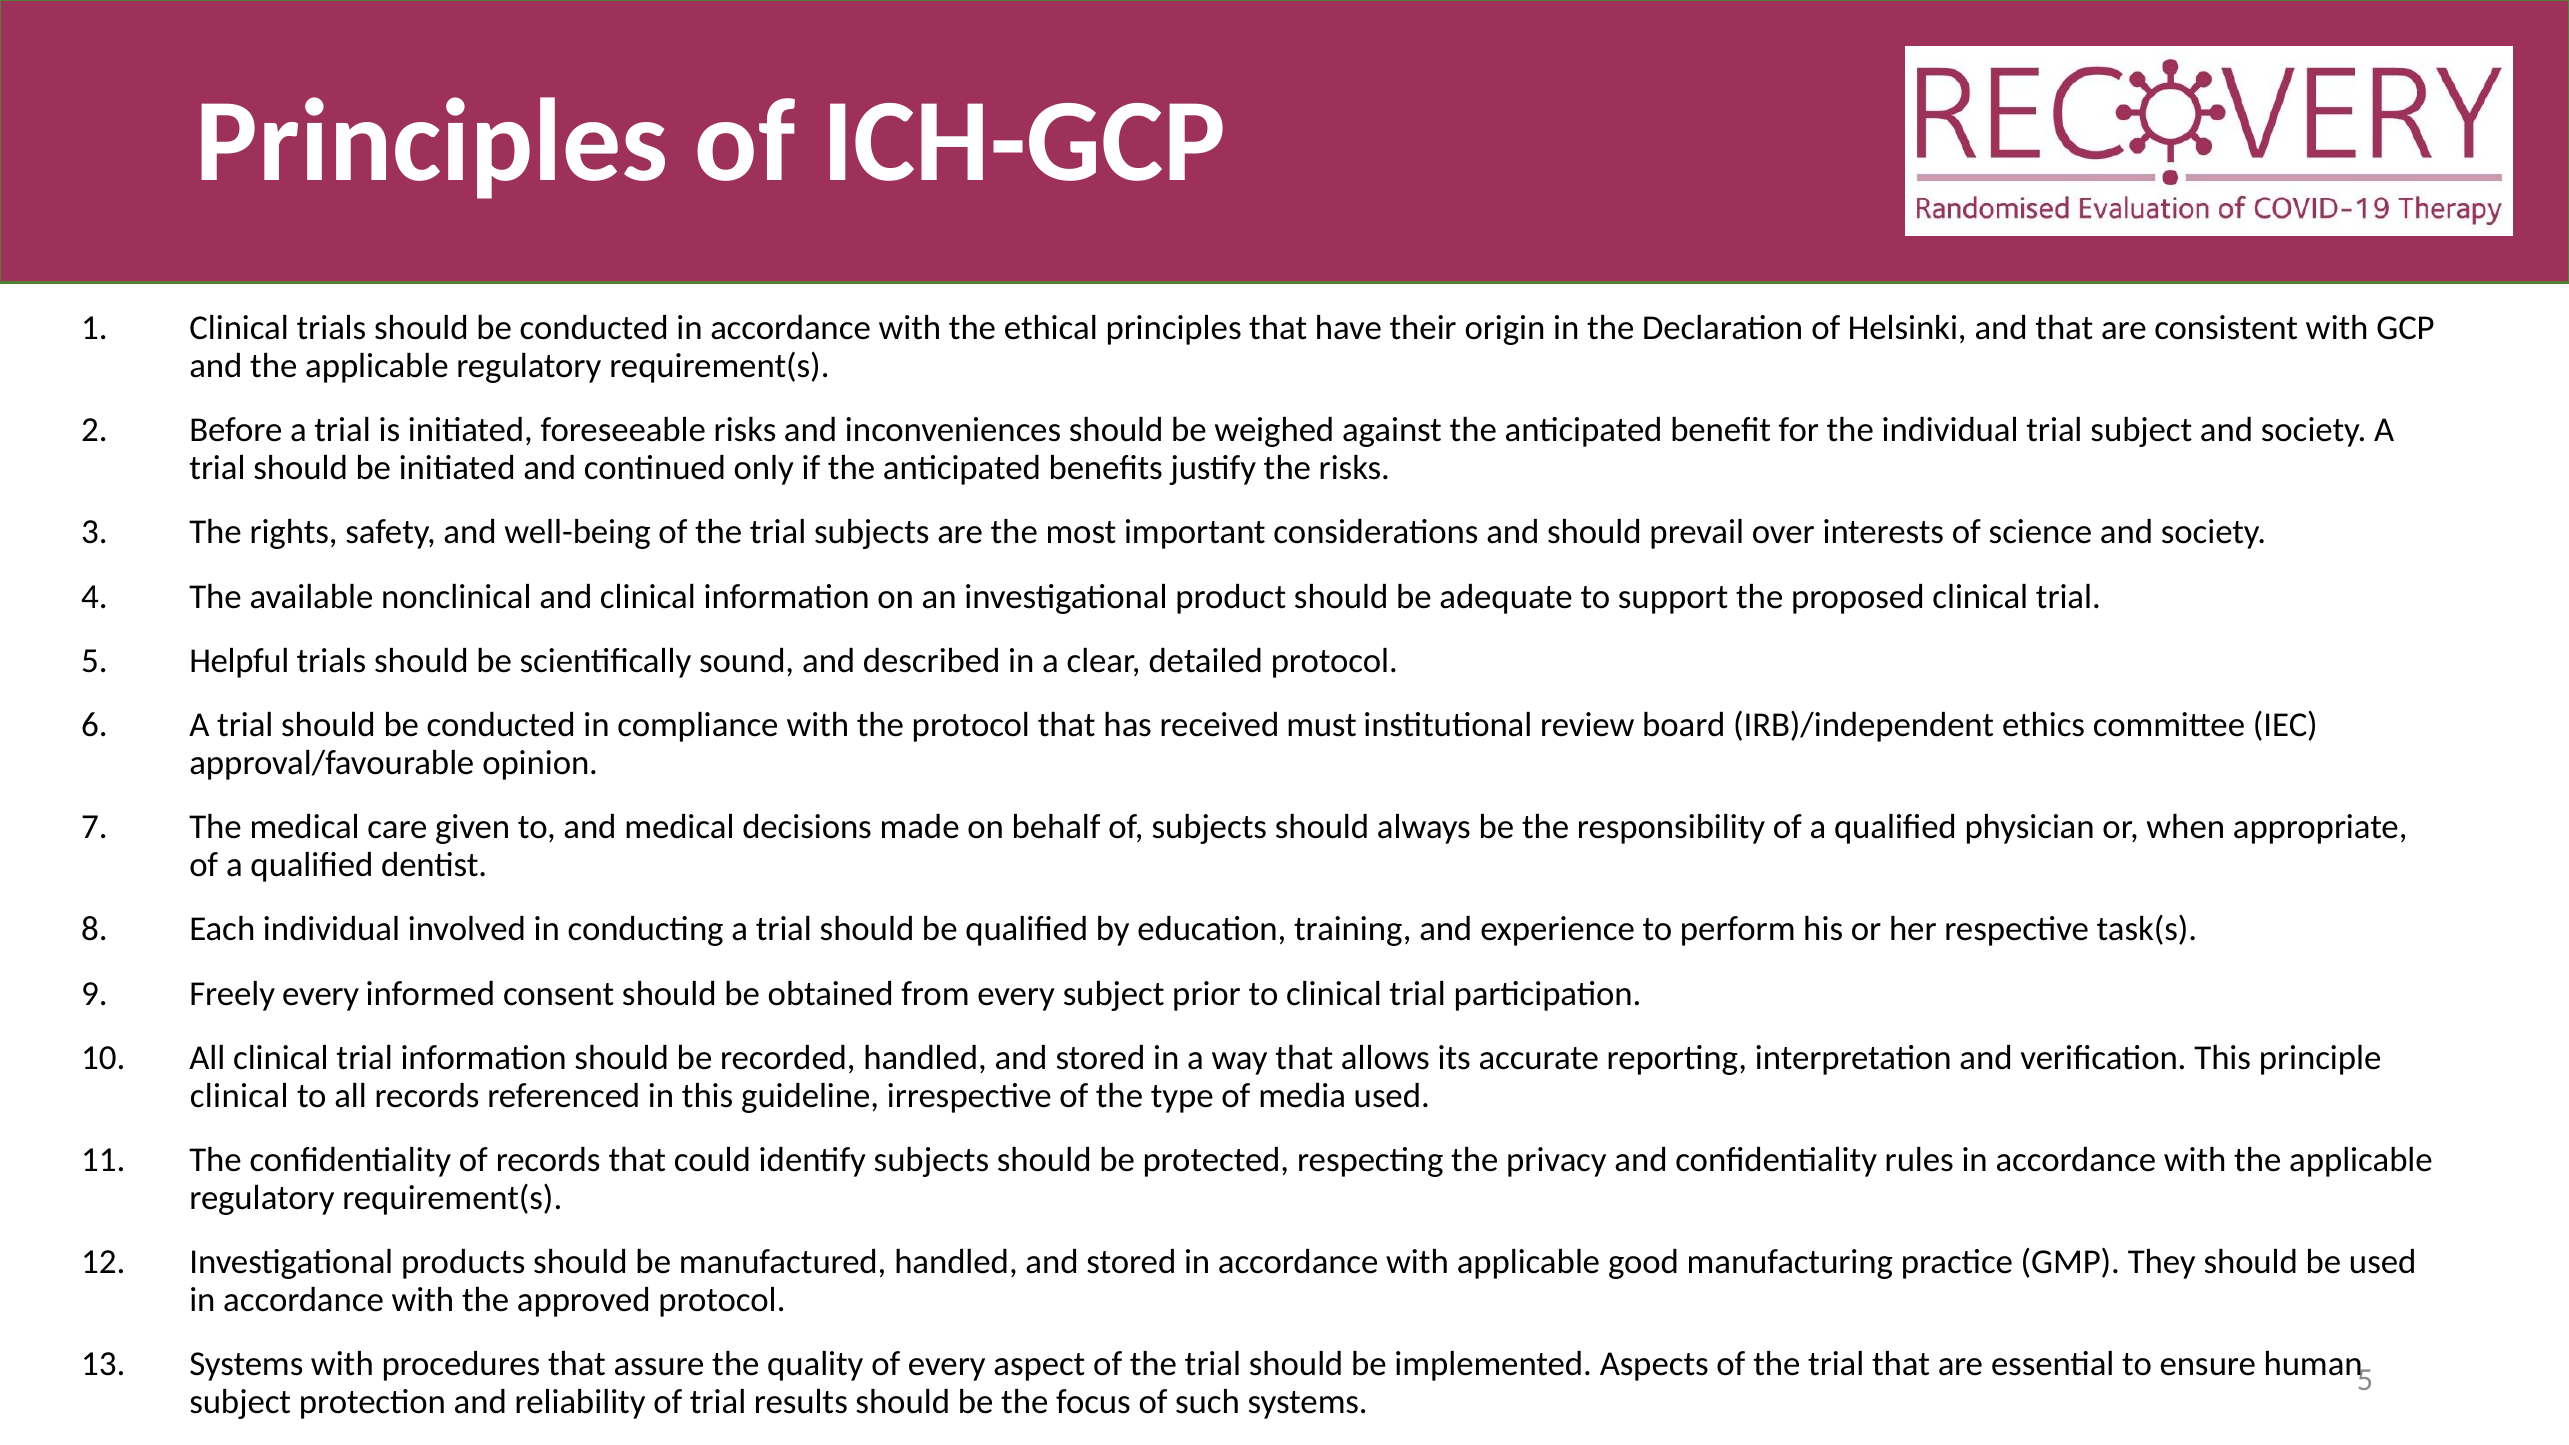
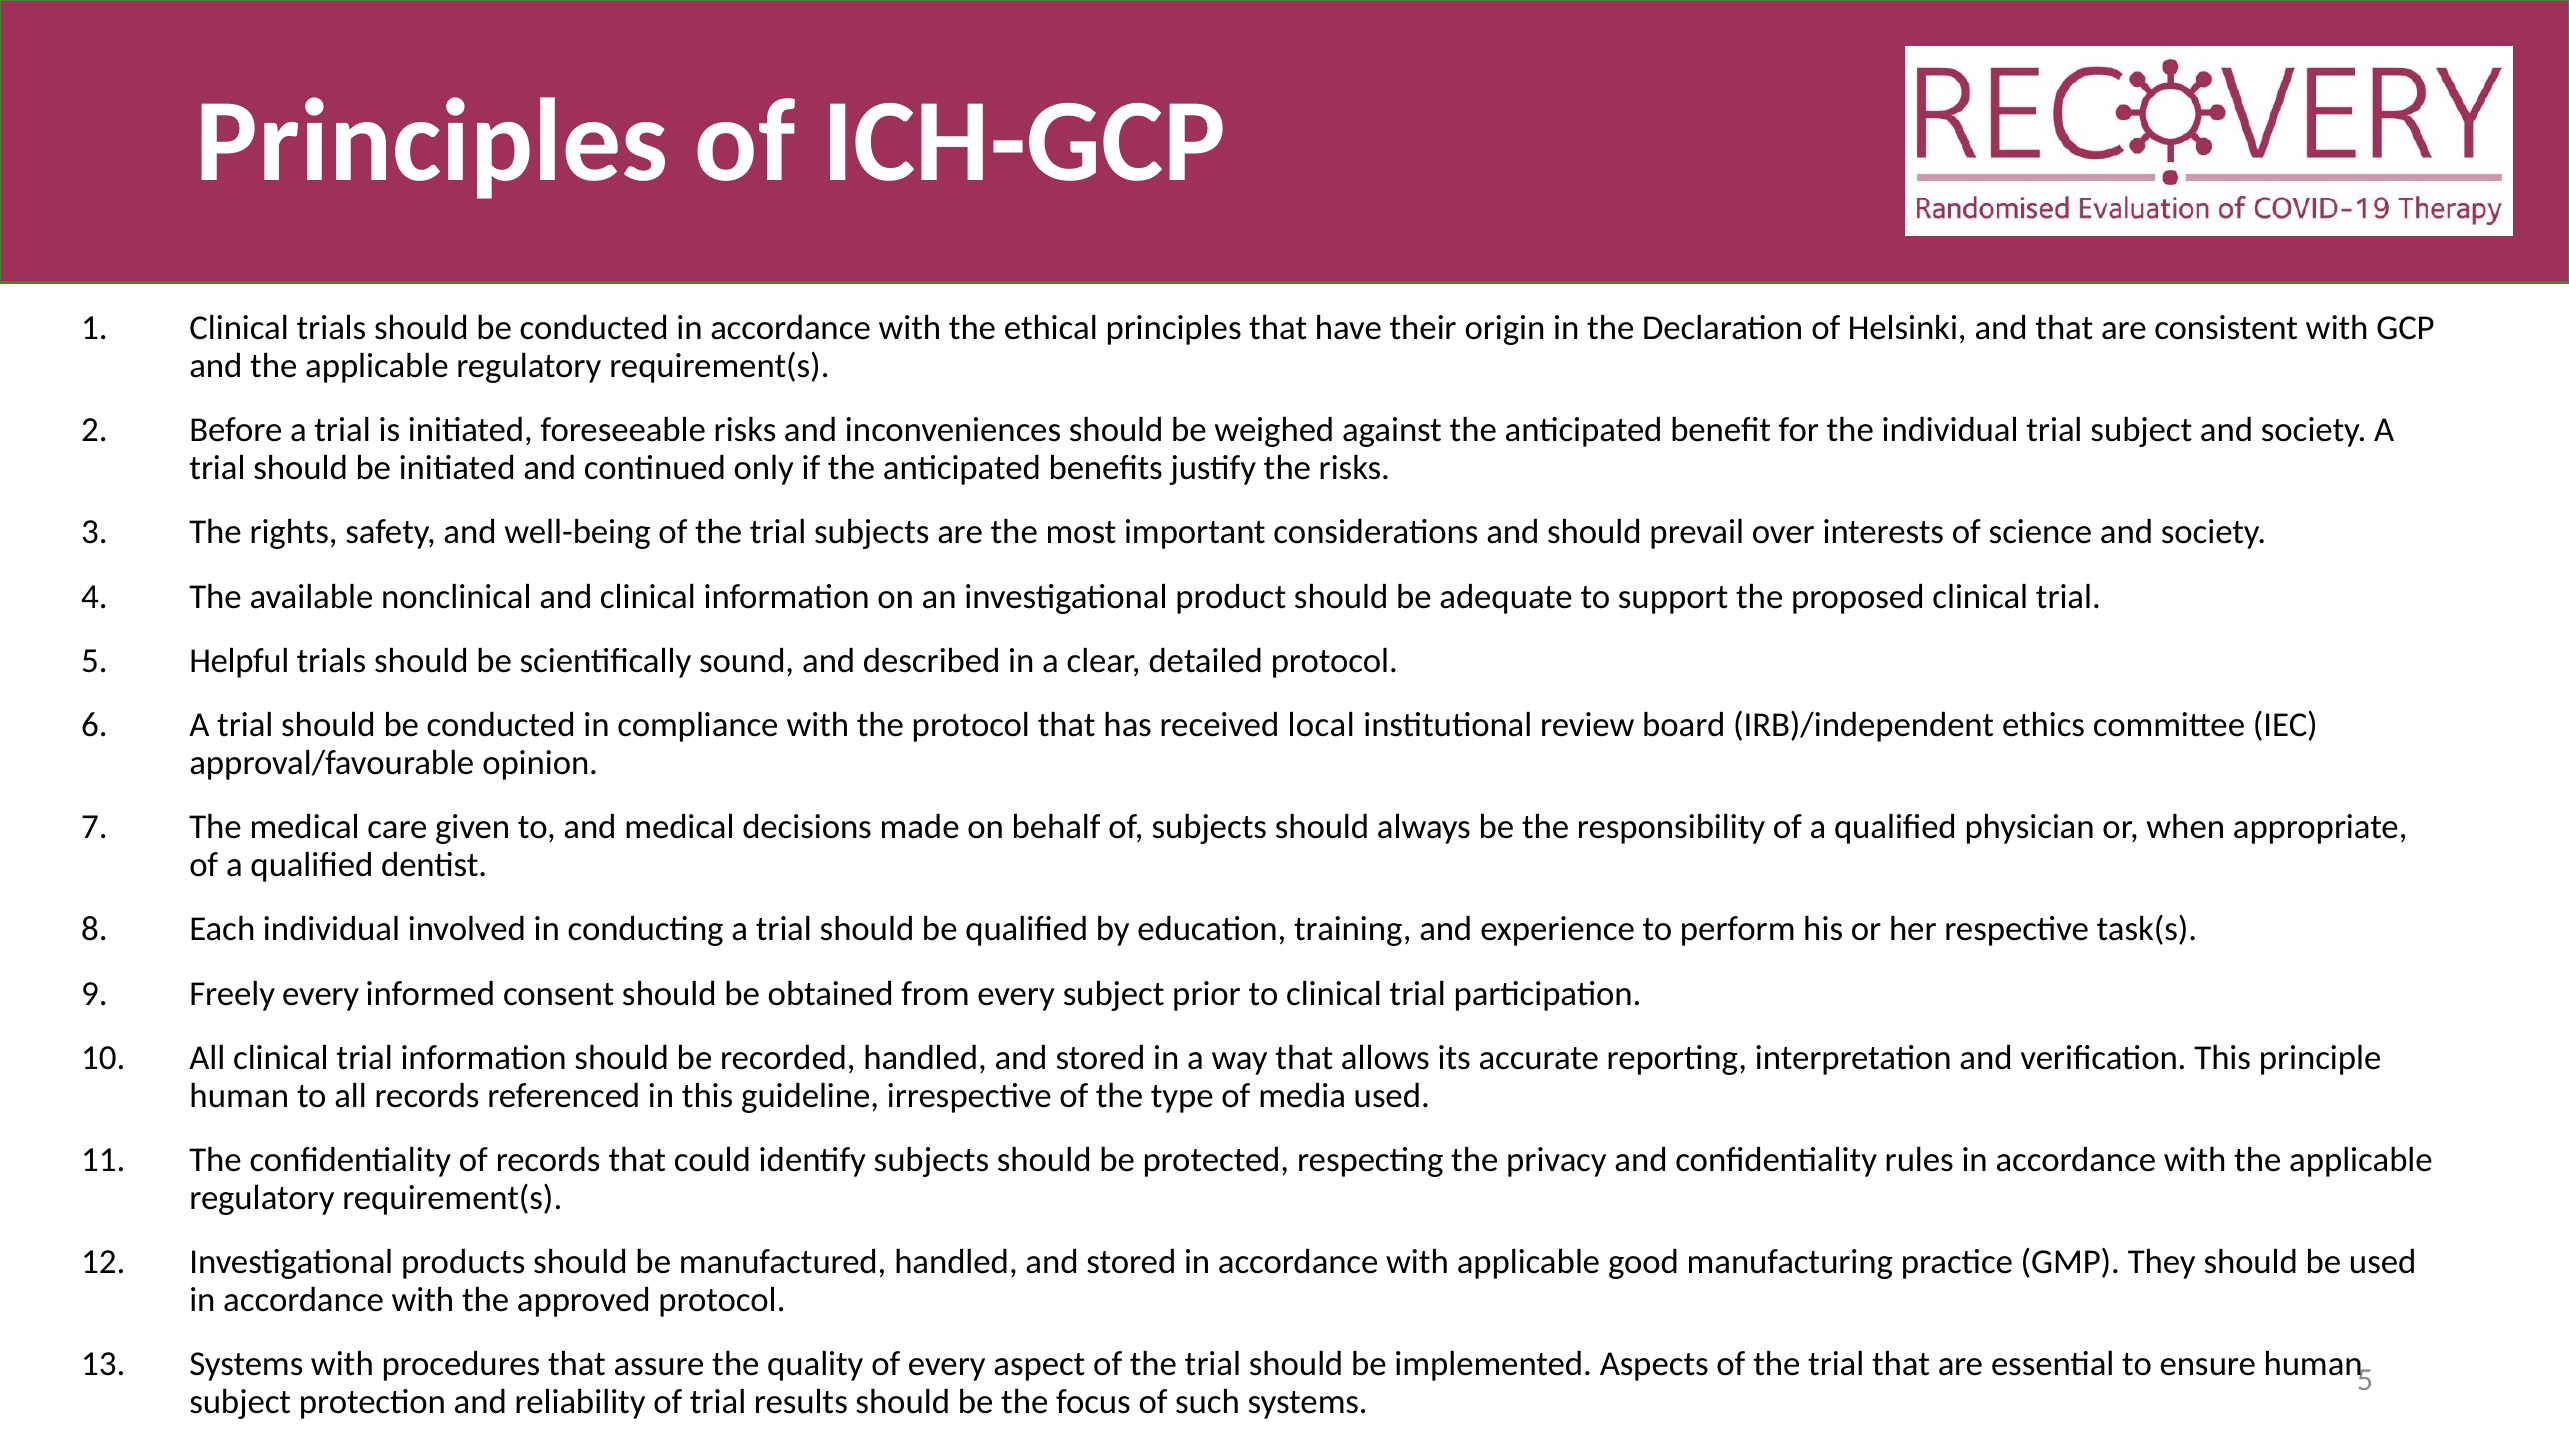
must: must -> local
clinical at (239, 1096): clinical -> human
